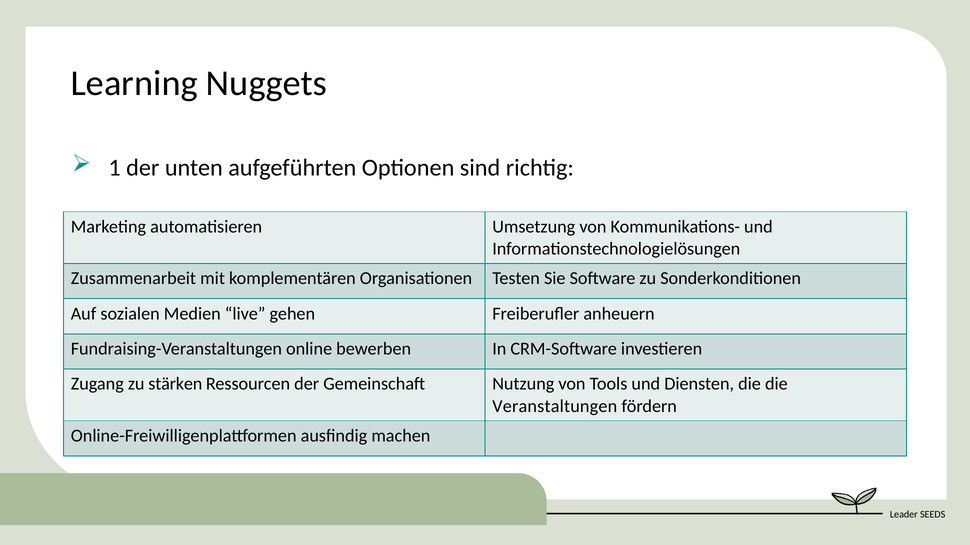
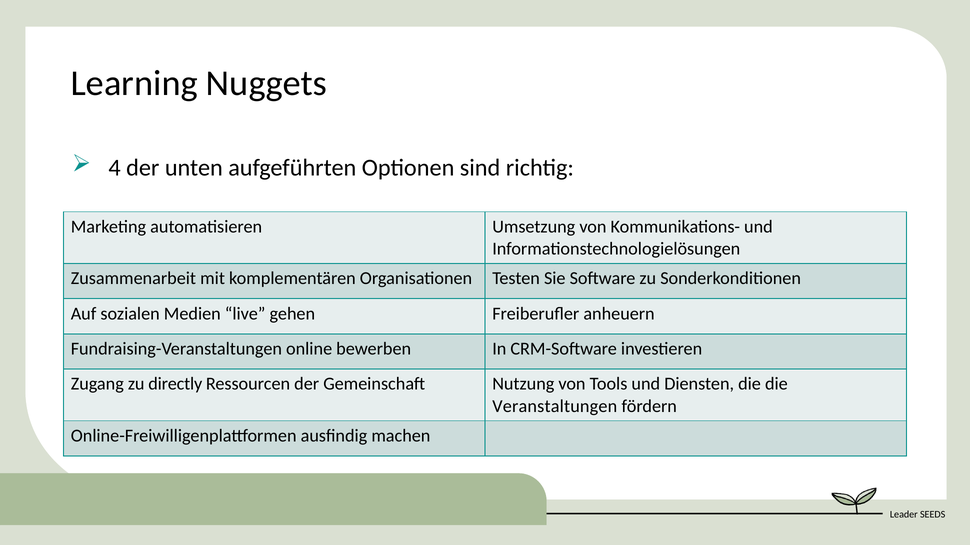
1: 1 -> 4
stärken: stärken -> directly
